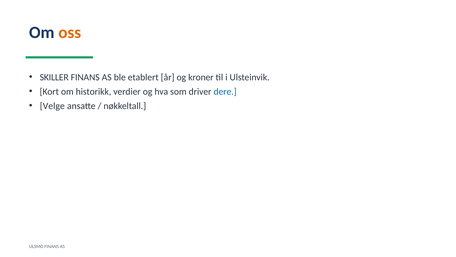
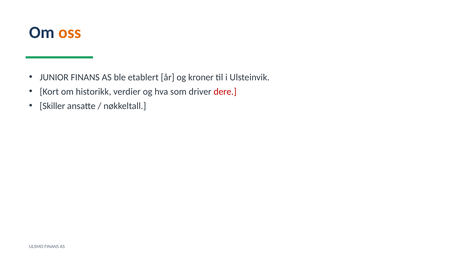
SKILLER: SKILLER -> JUNIOR
dere colour: blue -> red
Velge: Velge -> Skiller
